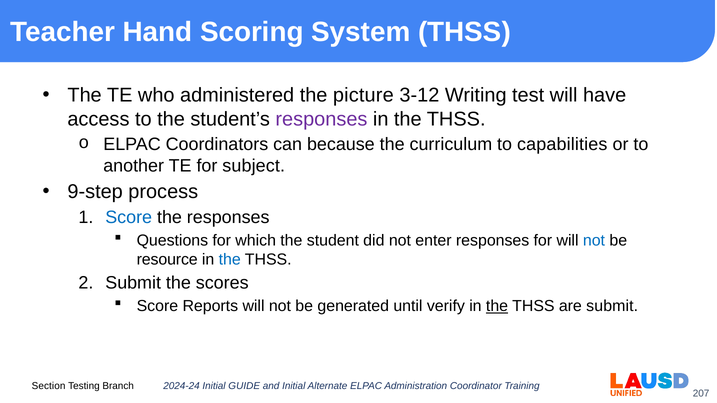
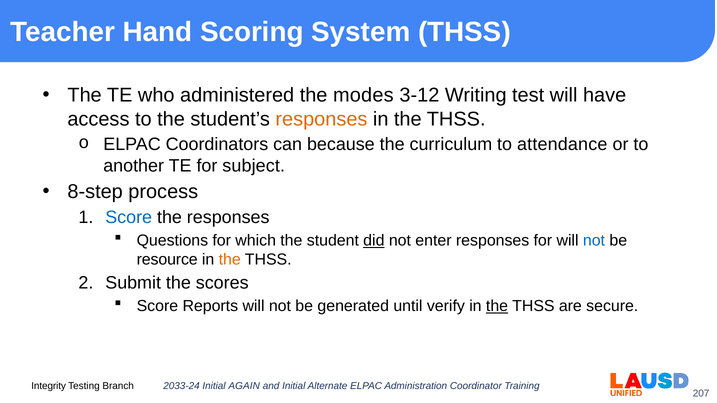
picture: picture -> modes
responses at (321, 119) colour: purple -> orange
capabilities: capabilities -> attendance
9-step: 9-step -> 8-step
did underline: none -> present
the at (230, 260) colour: blue -> orange
are submit: submit -> secure
Section: Section -> Integrity
2024-24: 2024-24 -> 2033-24
GUIDE: GUIDE -> AGAIN
